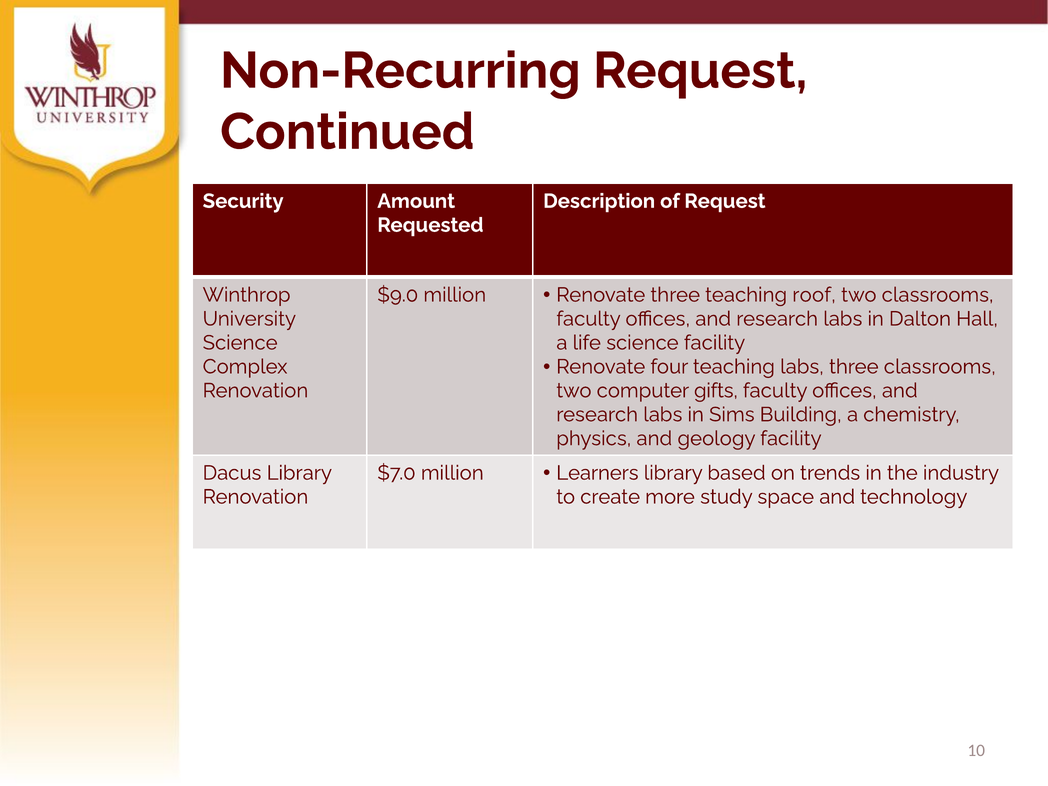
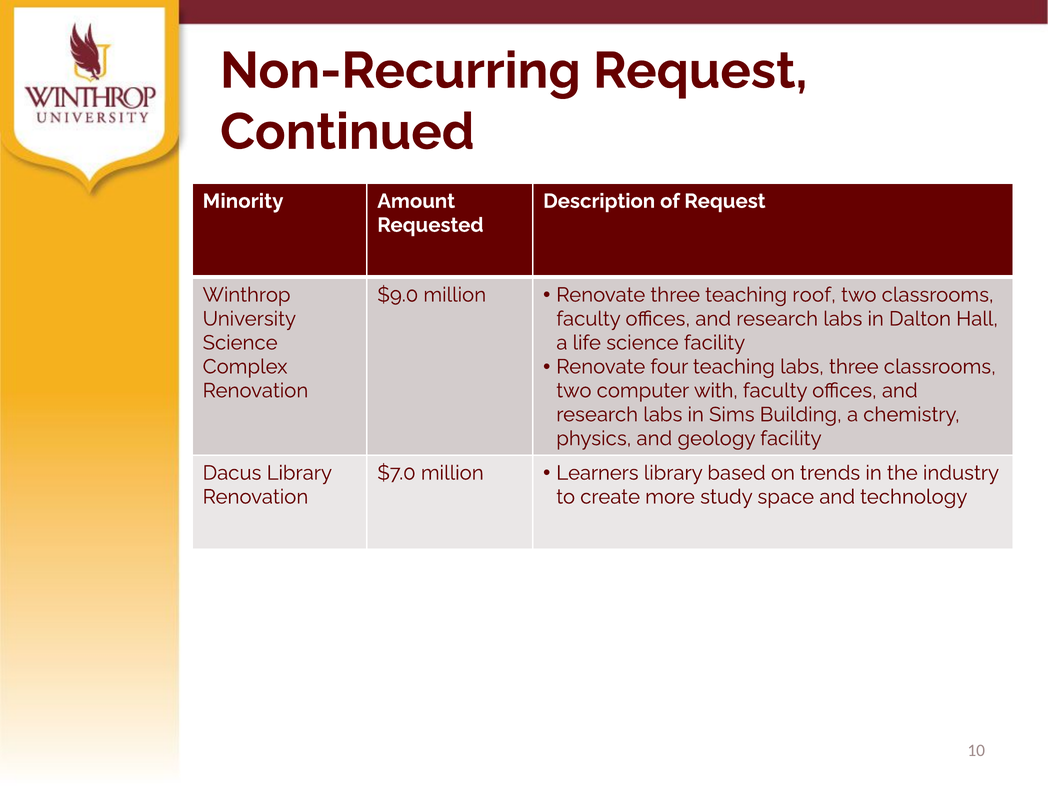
Security: Security -> Minority
gifts: gifts -> with
